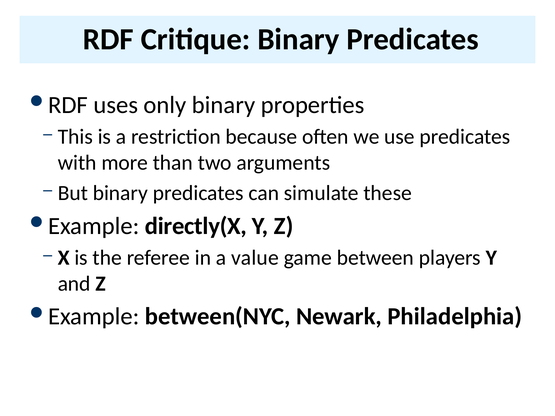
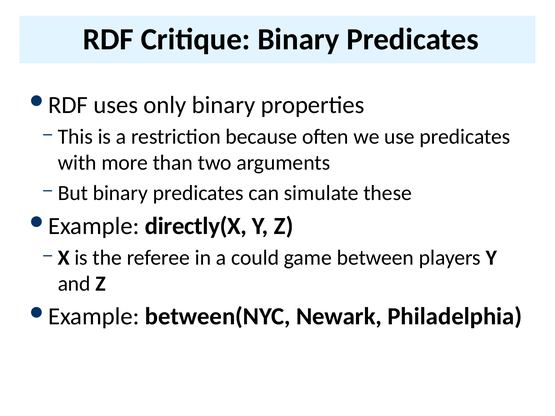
value: value -> could
